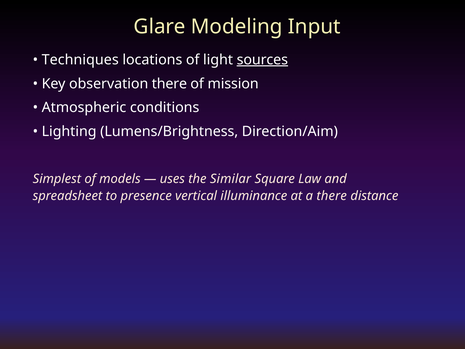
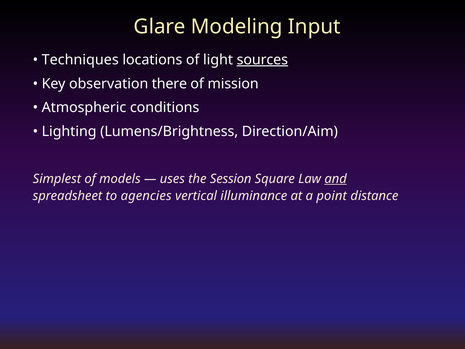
Similar: Similar -> Session
and underline: none -> present
presence: presence -> agencies
a there: there -> point
